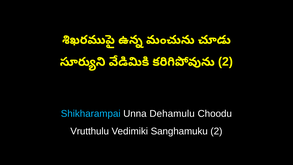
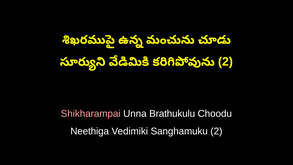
Shikharampai colour: light blue -> pink
Dehamulu: Dehamulu -> Brathukulu
Vrutthulu: Vrutthulu -> Neethiga
